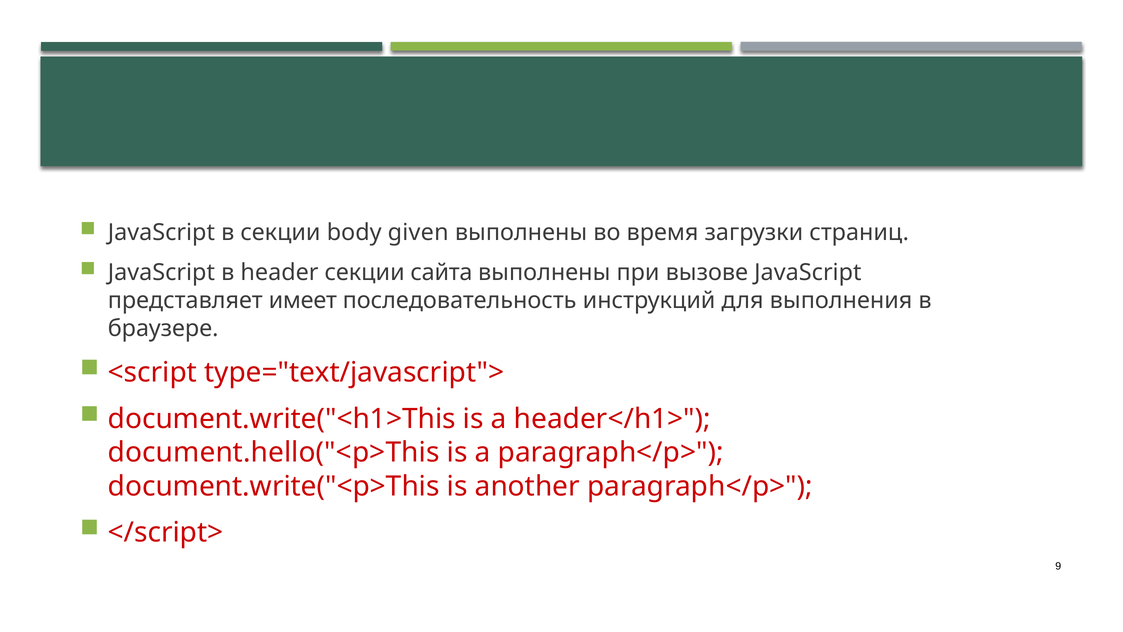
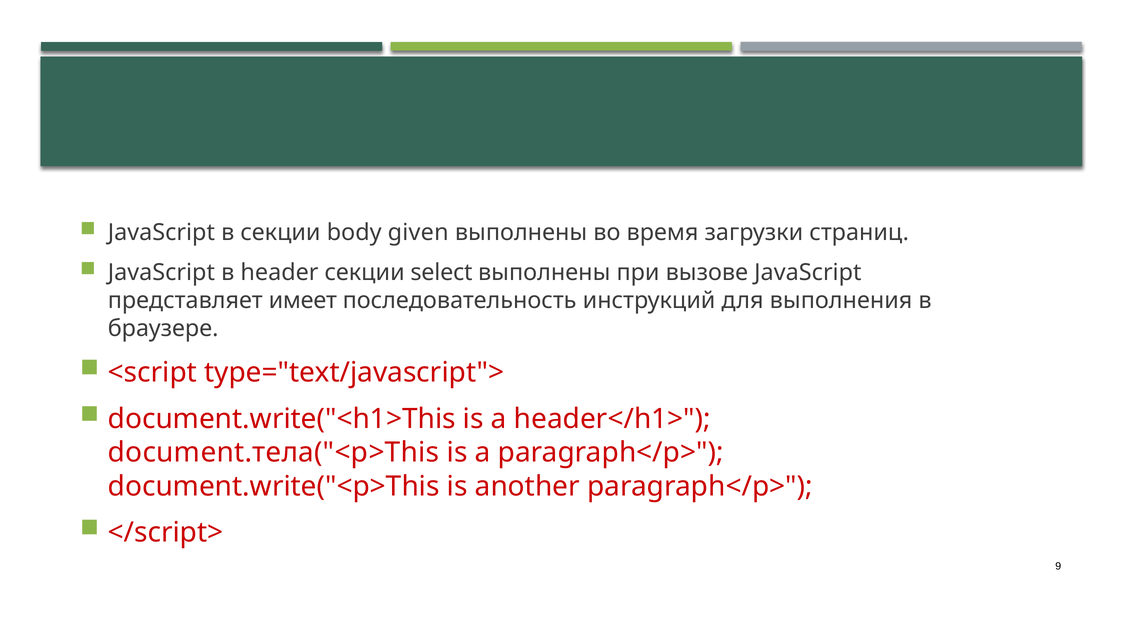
сайта: сайта -> select
document.hello("<p>This: document.hello("<p>This -> document.тела("<p>This
